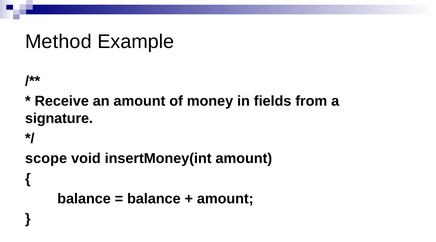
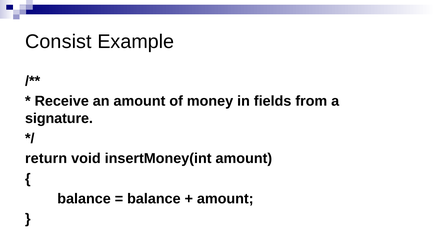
Method: Method -> Consist
scope: scope -> return
